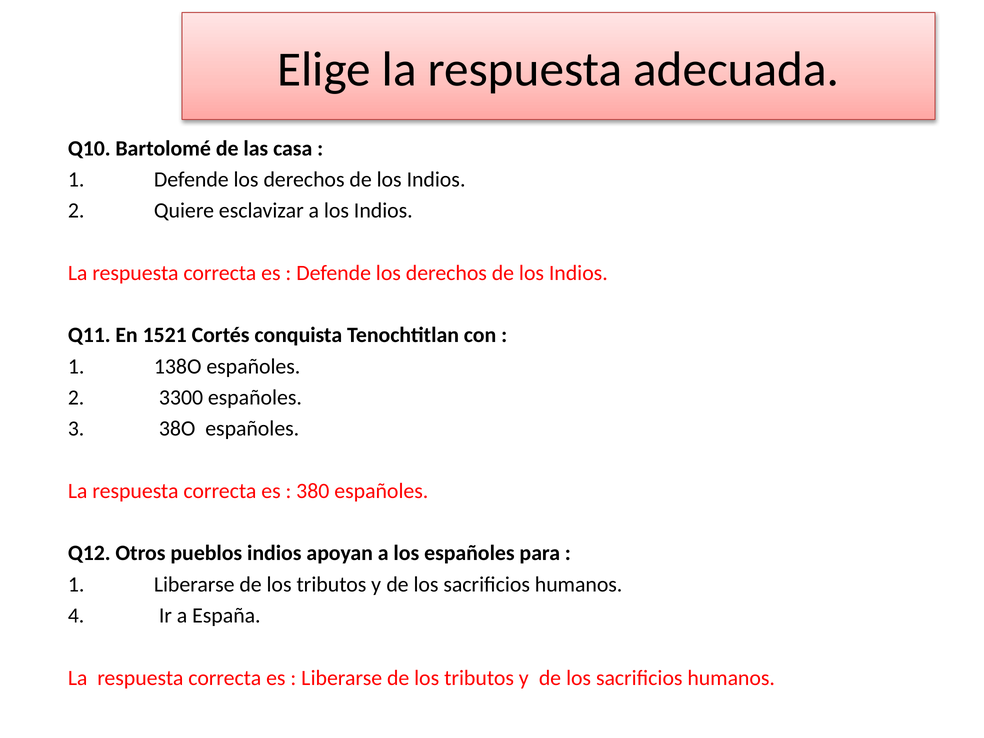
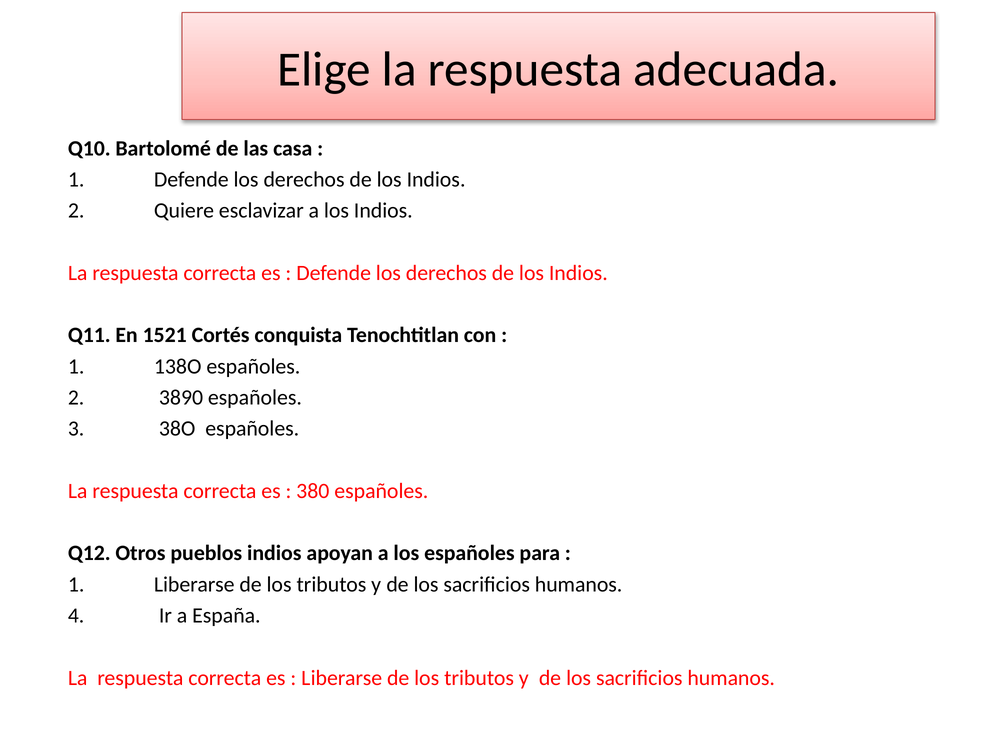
3300: 3300 -> 3890
